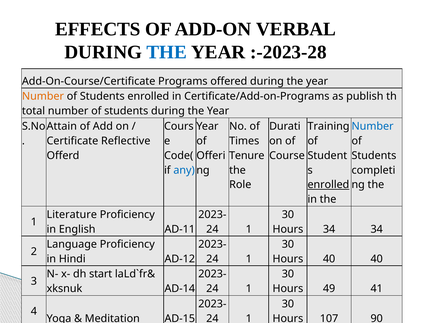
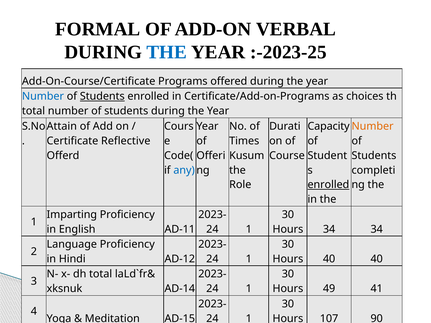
EFFECTS: EFFECTS -> FORMAL
:-2023-28: :-2023-28 -> :-2023-25
Number at (43, 97) colour: orange -> blue
Students at (102, 97) underline: none -> present
publish: publish -> choices
Training: Training -> Capacity
Number at (373, 126) colour: blue -> orange
Tenure: Tenure -> Kusum
Literature: Literature -> Imparting
dh start: start -> total
